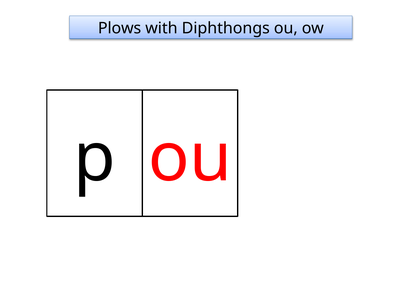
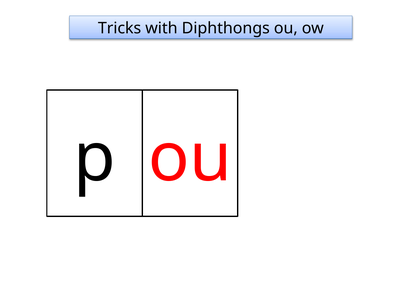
Plows: Plows -> Tricks
